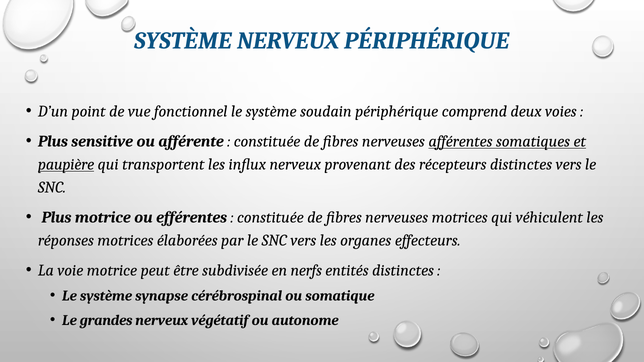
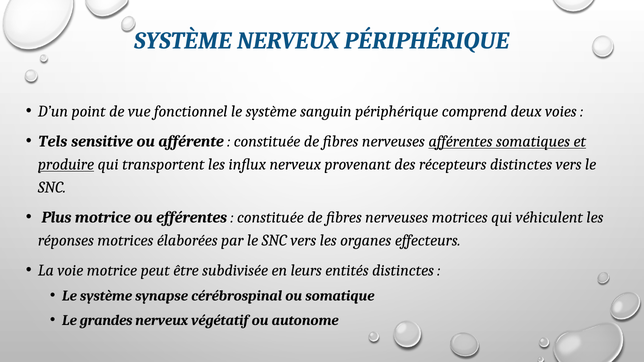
soudain: soudain -> sanguin
Plus at (53, 141): Plus -> Tels
paupière: paupière -> produire
nerfs: nerfs -> leurs
